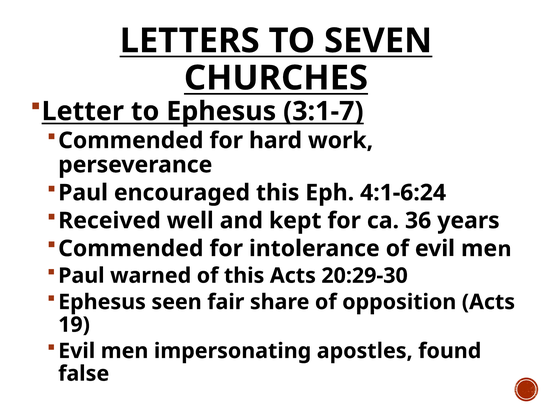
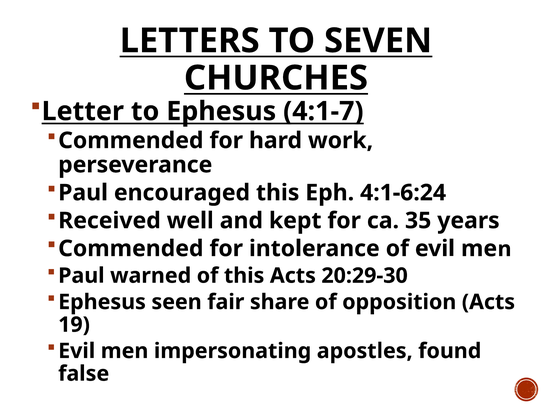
3:1-7: 3:1-7 -> 4:1-7
36: 36 -> 35
